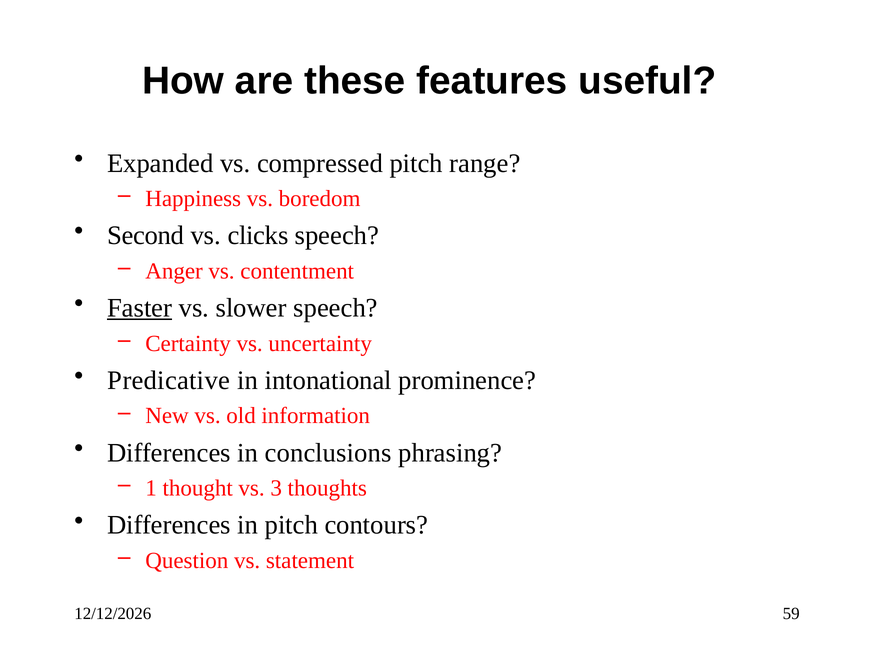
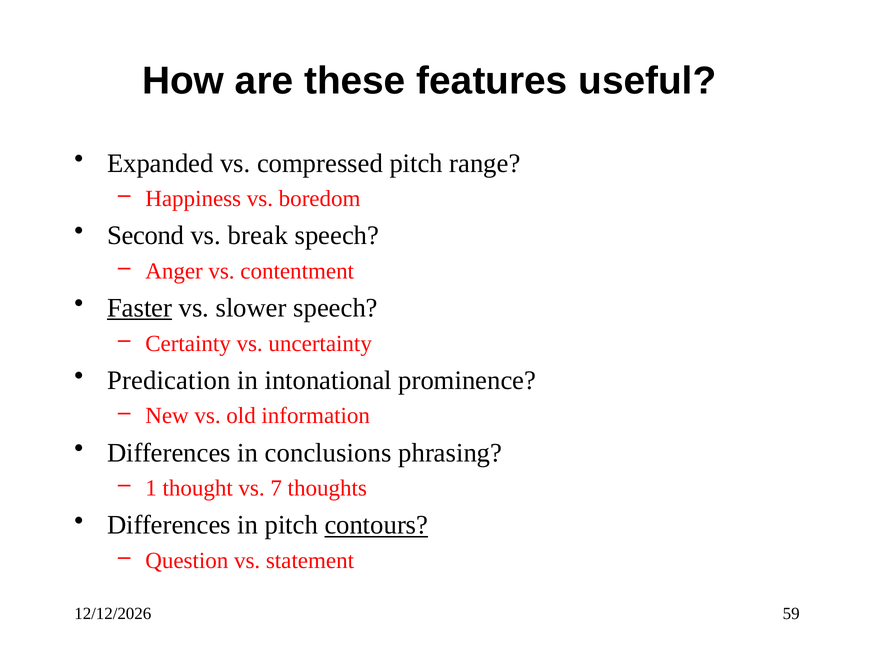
clicks: clicks -> break
Predicative: Predicative -> Predication
3: 3 -> 7
contours underline: none -> present
